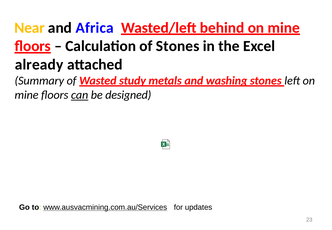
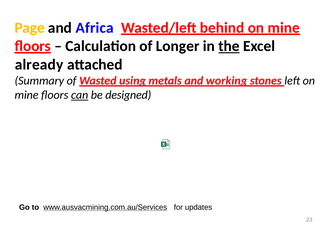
Near: Near -> Page
of Stones: Stones -> Longer
the underline: none -> present
study: study -> using
washing: washing -> working
